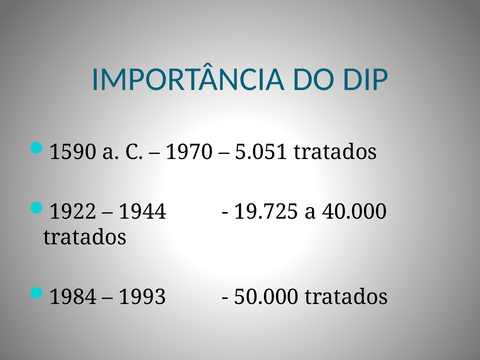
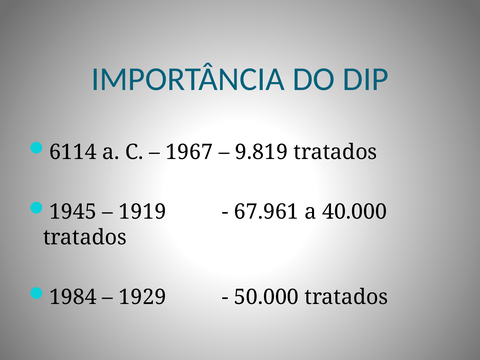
1590: 1590 -> 6114
1970: 1970 -> 1967
5.051: 5.051 -> 9.819
1922: 1922 -> 1945
1944: 1944 -> 1919
19.725: 19.725 -> 67.961
1993: 1993 -> 1929
